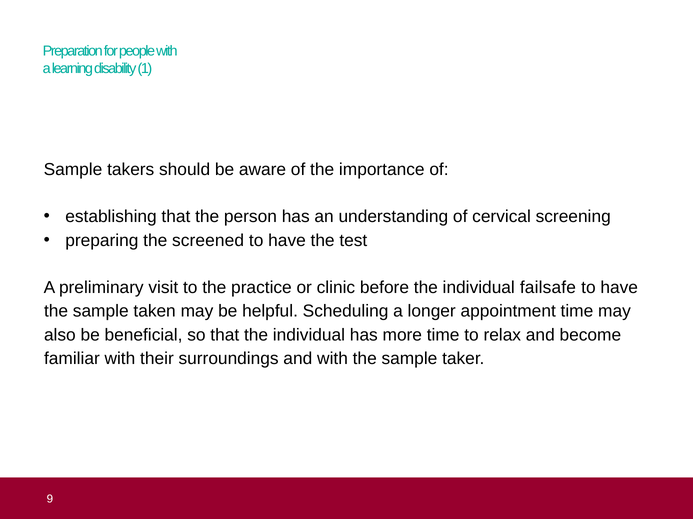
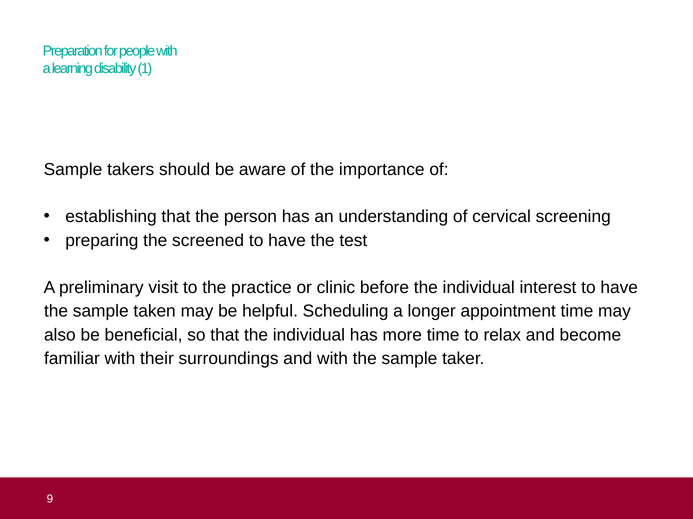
failsafe: failsafe -> interest
